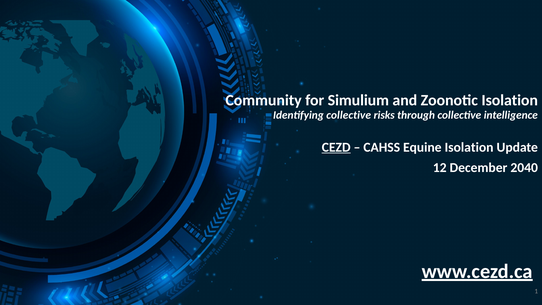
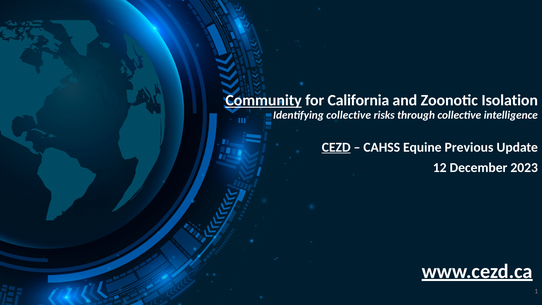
Community underline: none -> present
Simulium: Simulium -> California
Equine Isolation: Isolation -> Previous
2040: 2040 -> 2023
